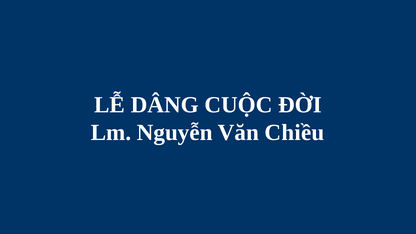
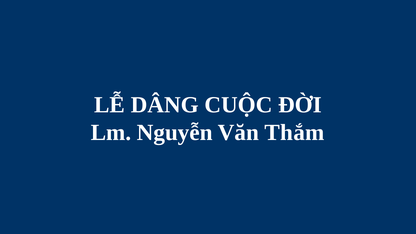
Chiều: Chiều -> Thắm
